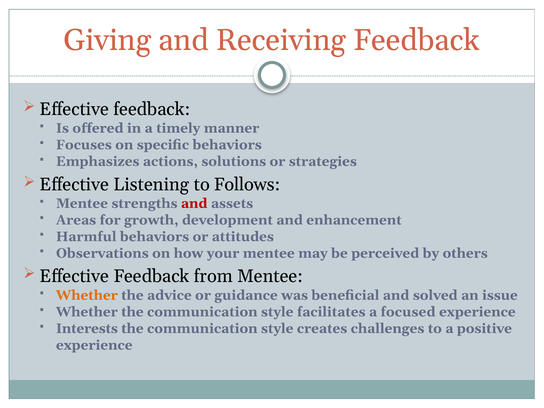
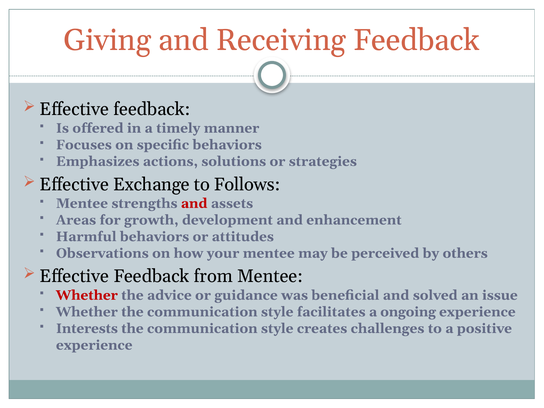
Listening: Listening -> Exchange
Whether at (87, 295) colour: orange -> red
focused: focused -> ongoing
